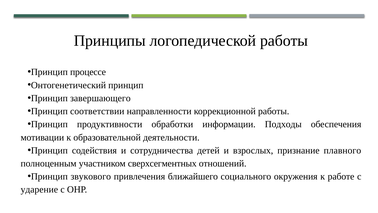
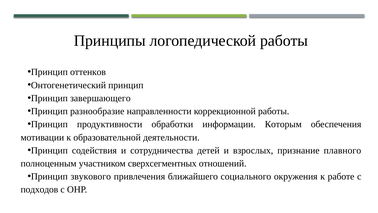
процессе: процессе -> оттенков
соответствии: соответствии -> разнообразие
Подходы: Подходы -> Которым
ударение: ударение -> подходов
